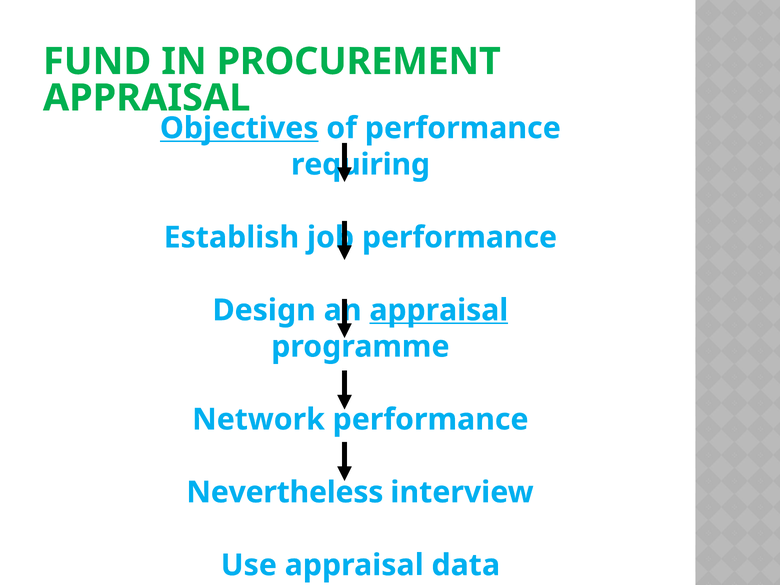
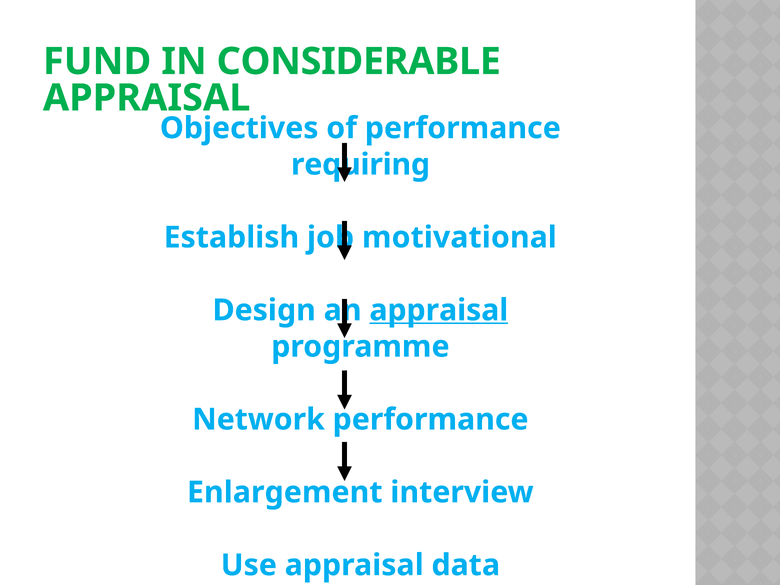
PROCUREMENT: PROCUREMENT -> CONSIDERABLE
Objectives underline: present -> none
performance at (460, 237): performance -> motivational
Nevertheless: Nevertheless -> Enlargement
